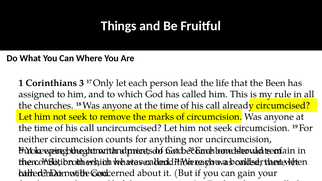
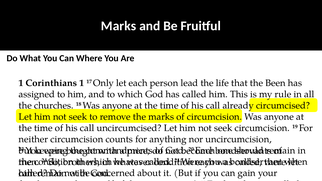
Things at (119, 26): Things -> Marks
Corinthians 3: 3 -> 1
